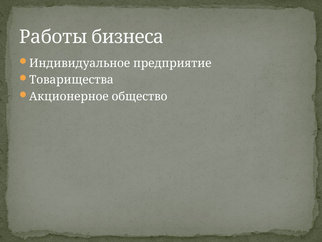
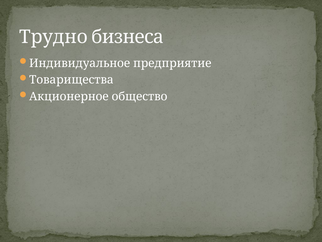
Работы: Работы -> Трудно
